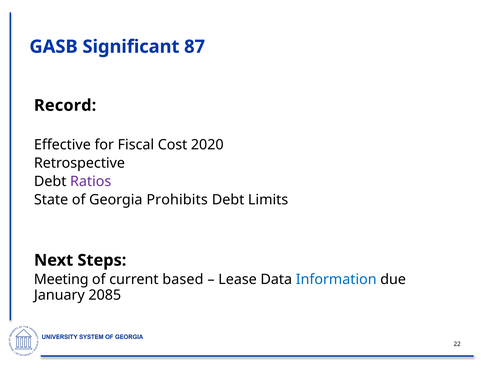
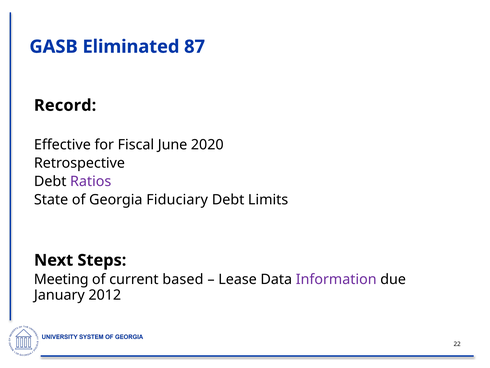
Significant: Significant -> Eliminated
Cost: Cost -> June
Prohibits: Prohibits -> Fiduciary
Information colour: blue -> purple
2085: 2085 -> 2012
